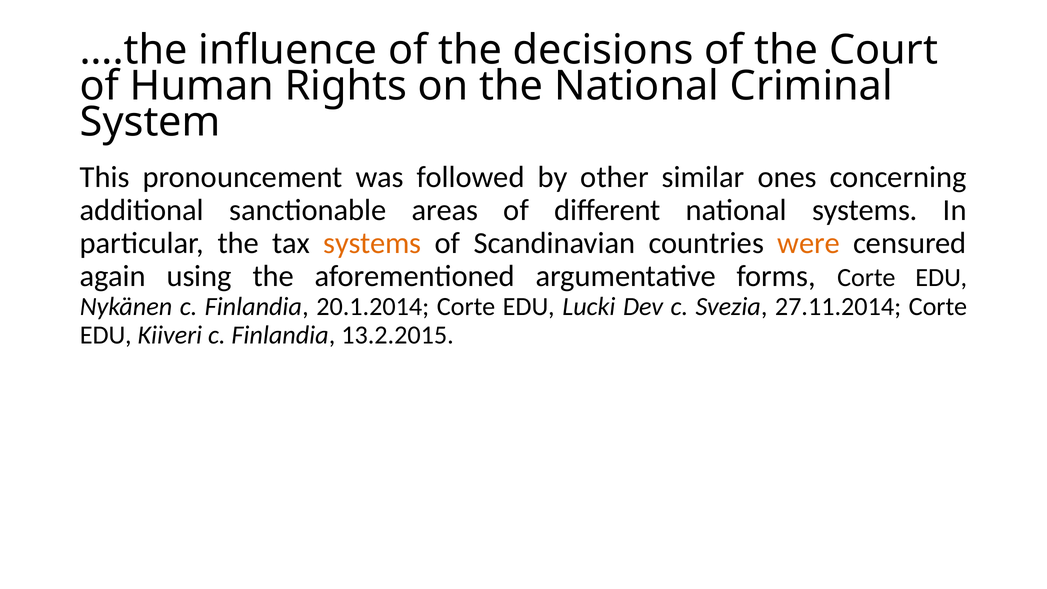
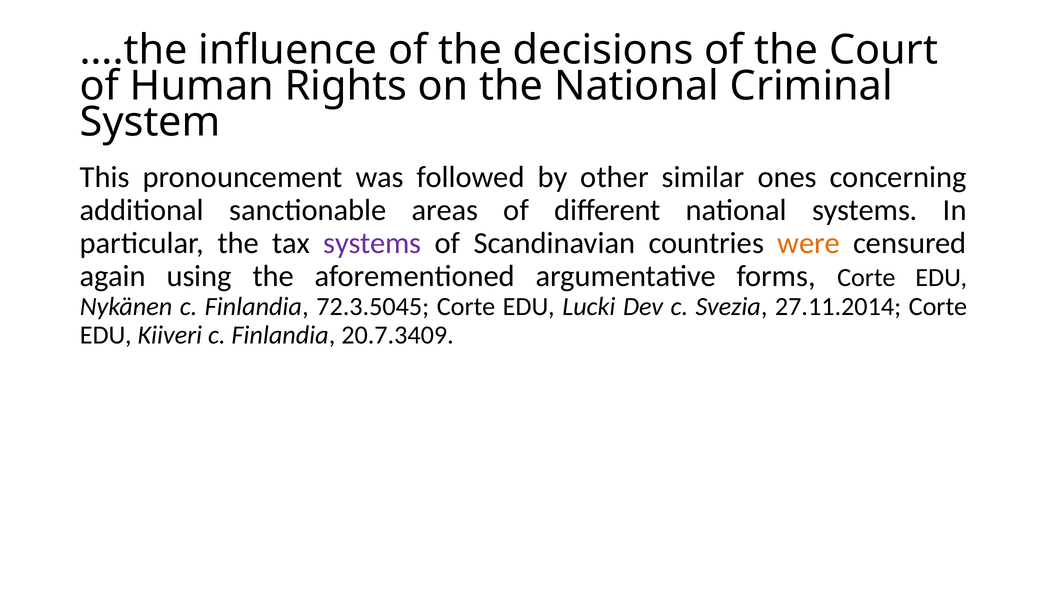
systems at (372, 243) colour: orange -> purple
20.1.2014: 20.1.2014 -> 72.3.5045
13.2.2015: 13.2.2015 -> 20.7.3409
